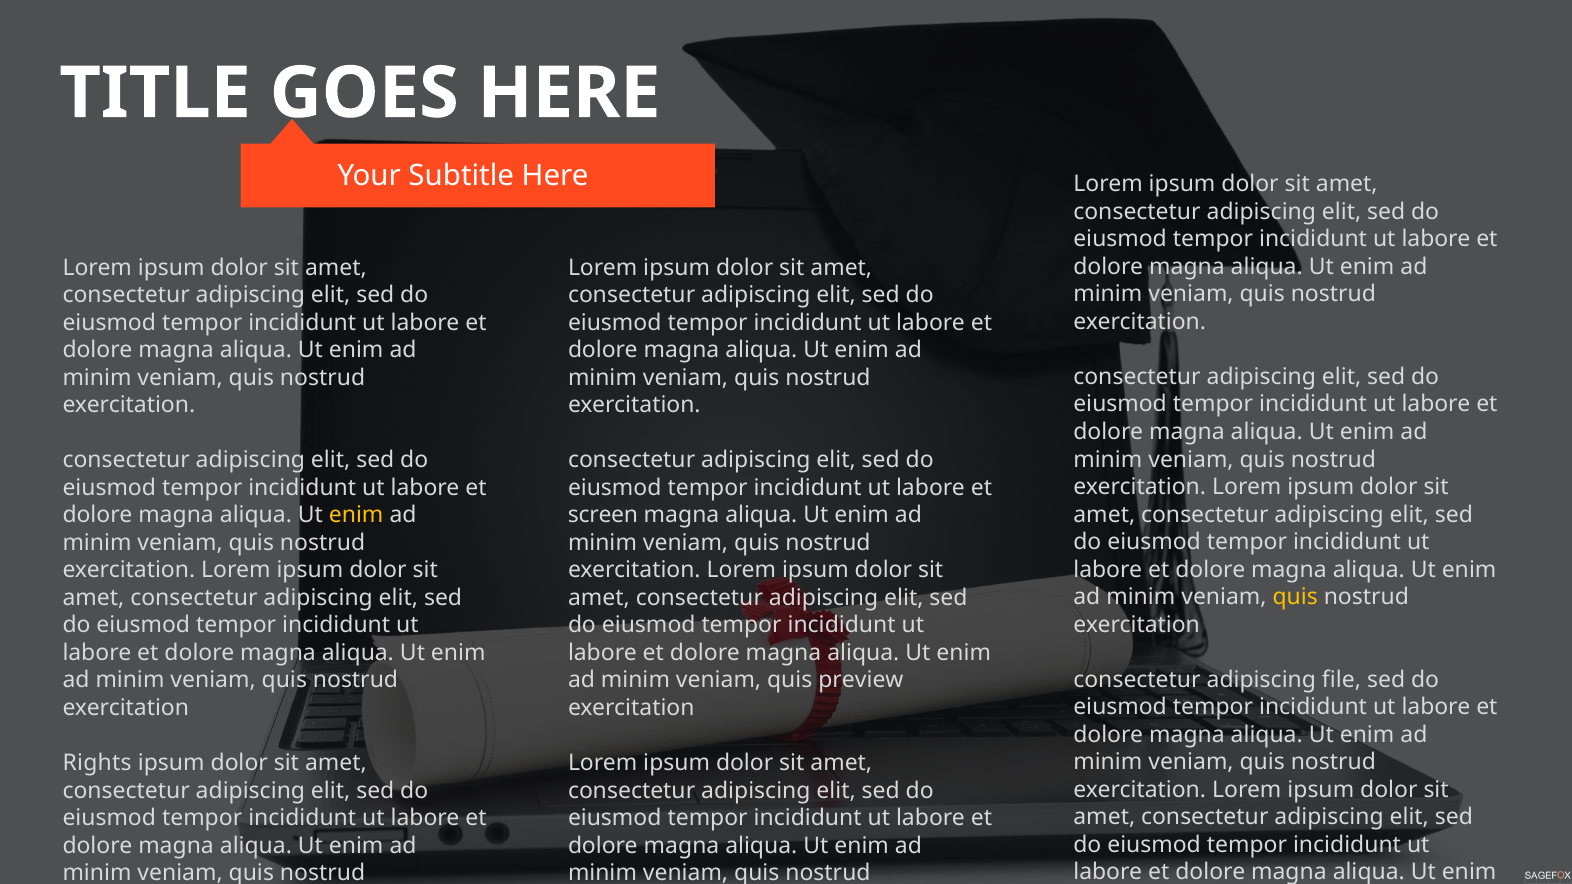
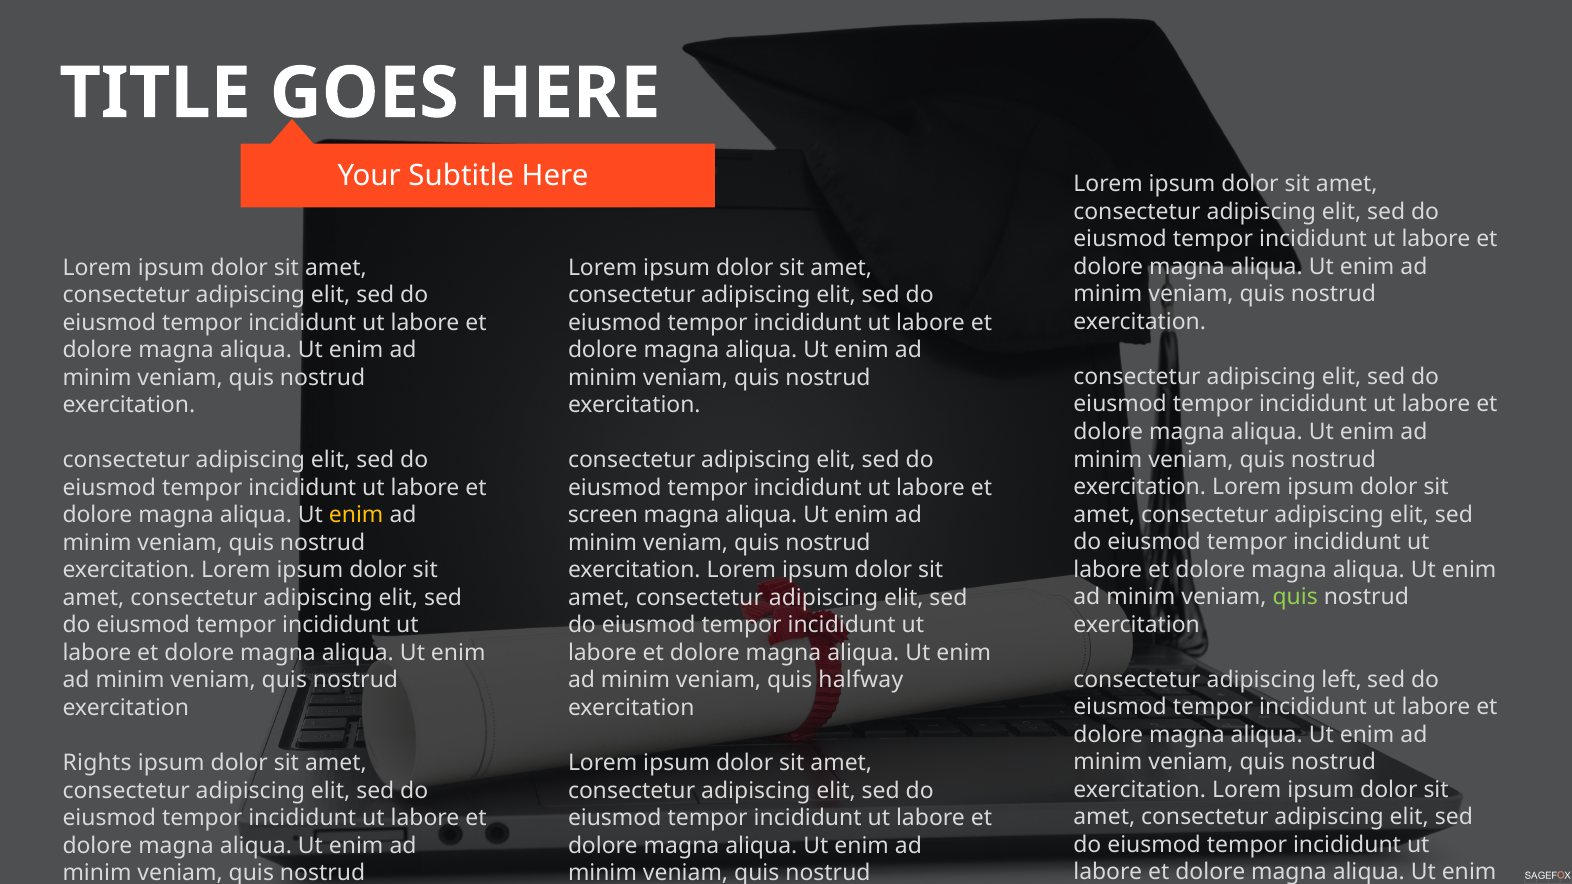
quis at (1295, 597) colour: yellow -> light green
file: file -> left
preview: preview -> halfway
